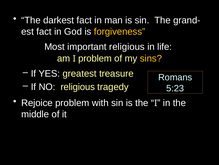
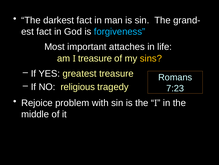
forgiveness colour: yellow -> light blue
important religious: religious -> attaches
I problem: problem -> treasure
5:23: 5:23 -> 7:23
